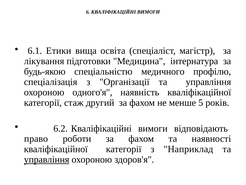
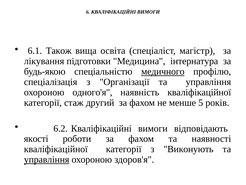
Етики: Етики -> Також
медичного underline: none -> present
право: право -> якостi
Наприклад: Наприклад -> Виконують
